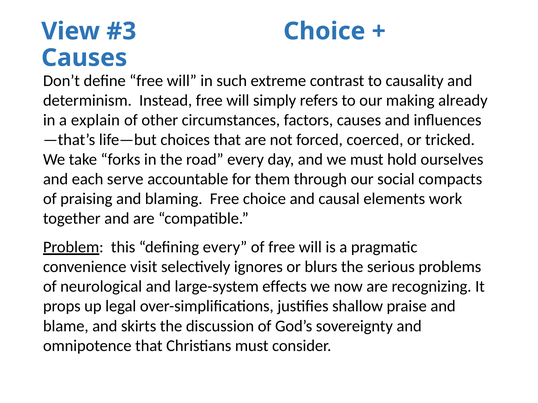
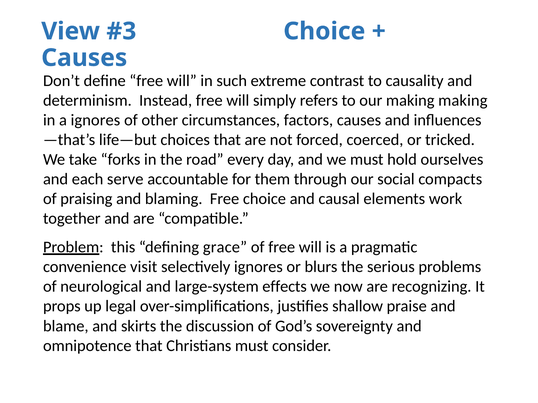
making already: already -> making
a explain: explain -> ignores
defining every: every -> grace
